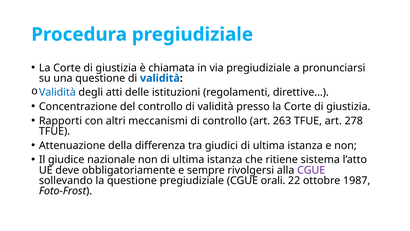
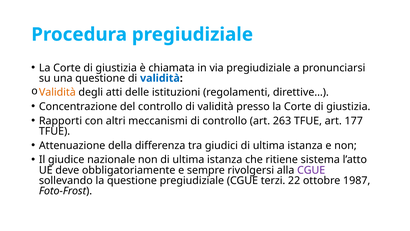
Validità at (57, 92) colour: blue -> orange
278: 278 -> 177
orali: orali -> terzi
